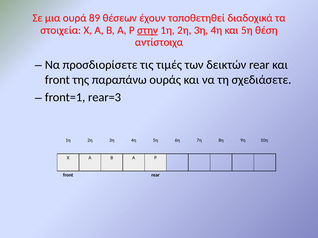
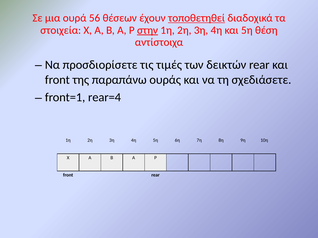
89: 89 -> 56
τοποθετηθεί underline: none -> present
rear=3: rear=3 -> rear=4
